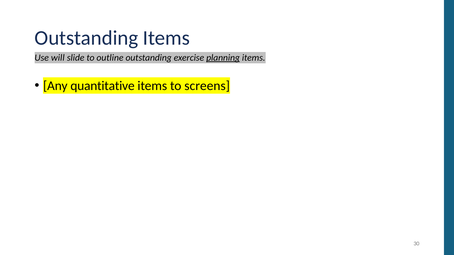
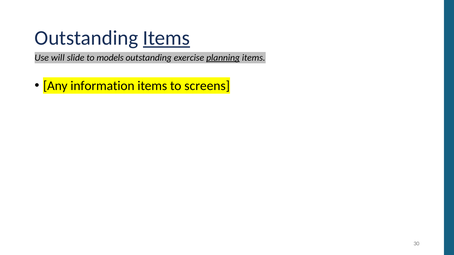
Items at (166, 38) underline: none -> present
outline: outline -> models
quantitative: quantitative -> information
